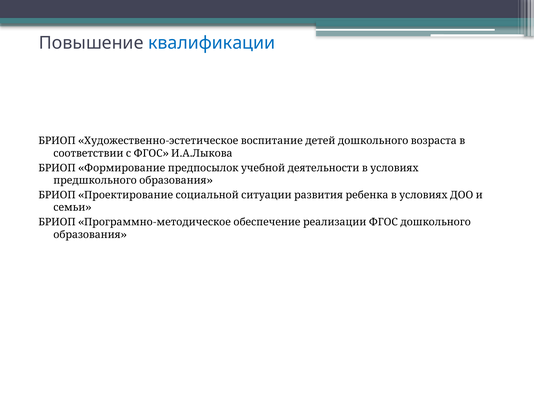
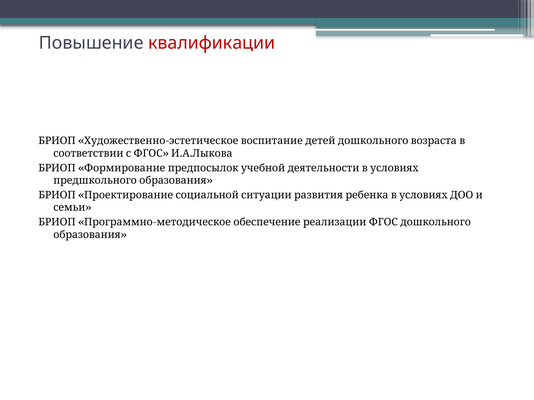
квалификации colour: blue -> red
